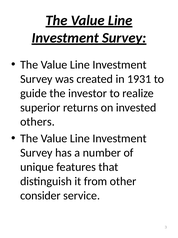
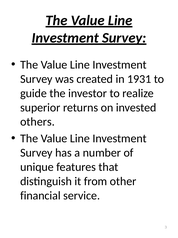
consider: consider -> financial
